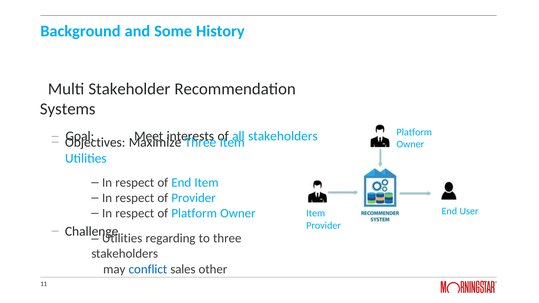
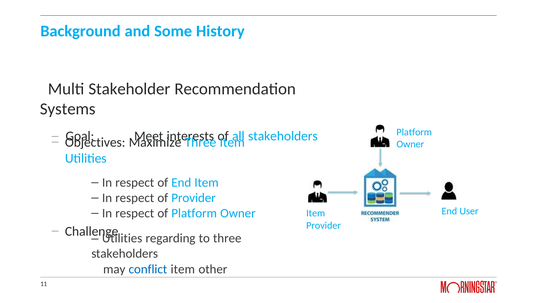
conflict sales: sales -> item
